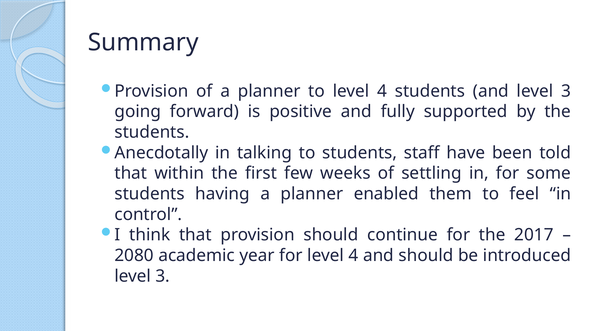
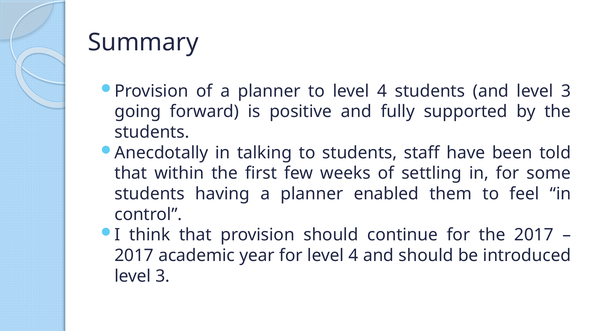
2080 at (134, 256): 2080 -> 2017
